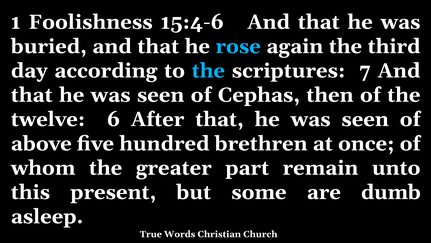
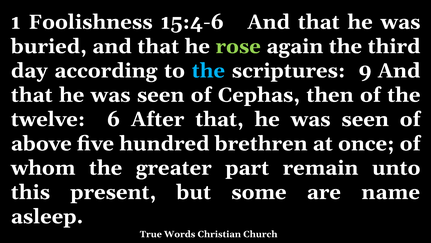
rose colour: light blue -> light green
7: 7 -> 9
dumb: dumb -> name
